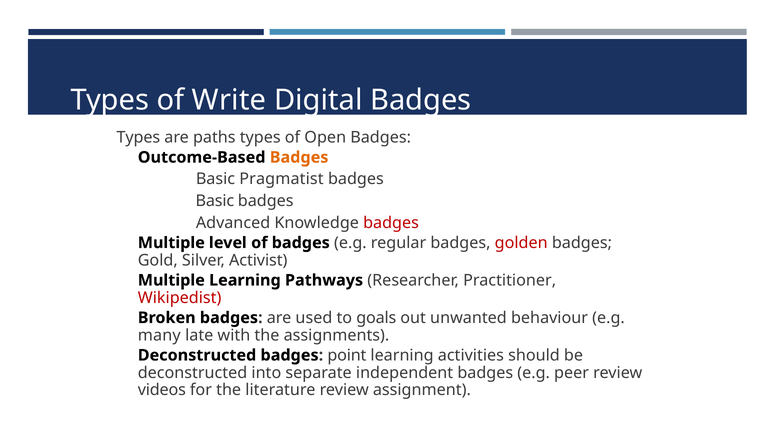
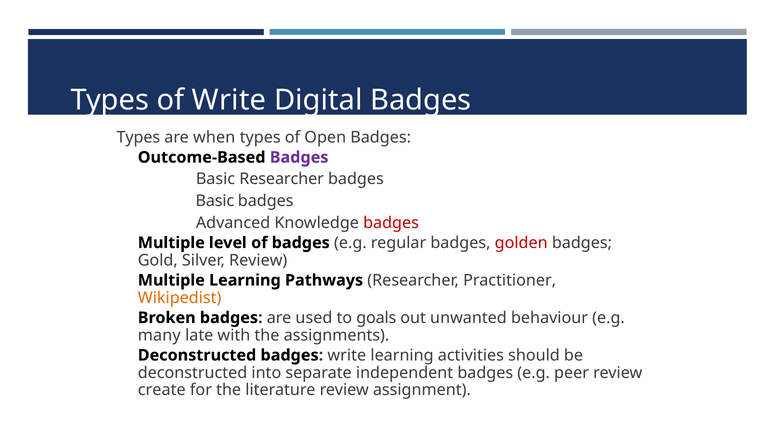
paths: paths -> when
Badges at (299, 157) colour: orange -> purple
Basic Pragmatist: Pragmatist -> Researcher
Silver Activist: Activist -> Review
Wikipedist colour: red -> orange
badges point: point -> write
videos: videos -> create
